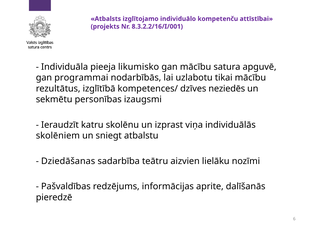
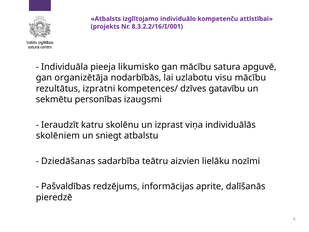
programmai: programmai -> organizētāja
tikai: tikai -> visu
izglītībā: izglītībā -> izpratni
neziedēs: neziedēs -> gatavību
